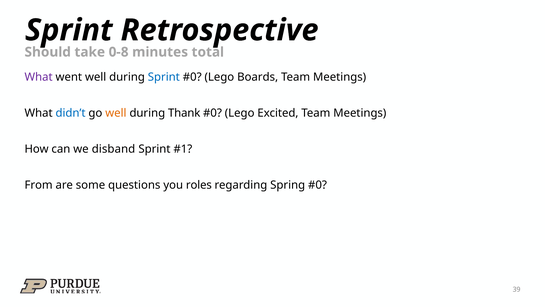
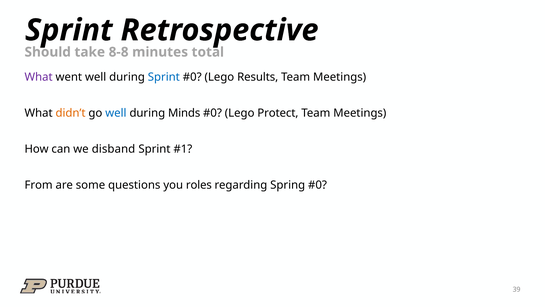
0-8: 0-8 -> 8-8
Boards: Boards -> Results
didn’t colour: blue -> orange
well at (116, 113) colour: orange -> blue
Thank: Thank -> Minds
Excited: Excited -> Protect
